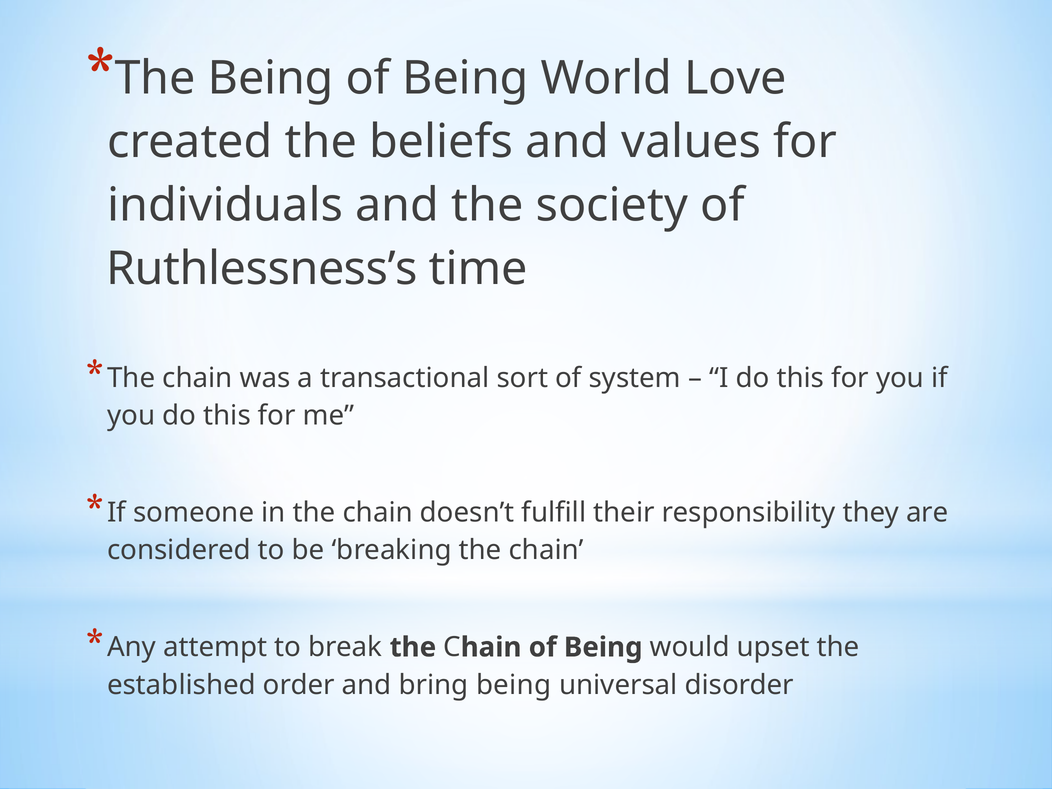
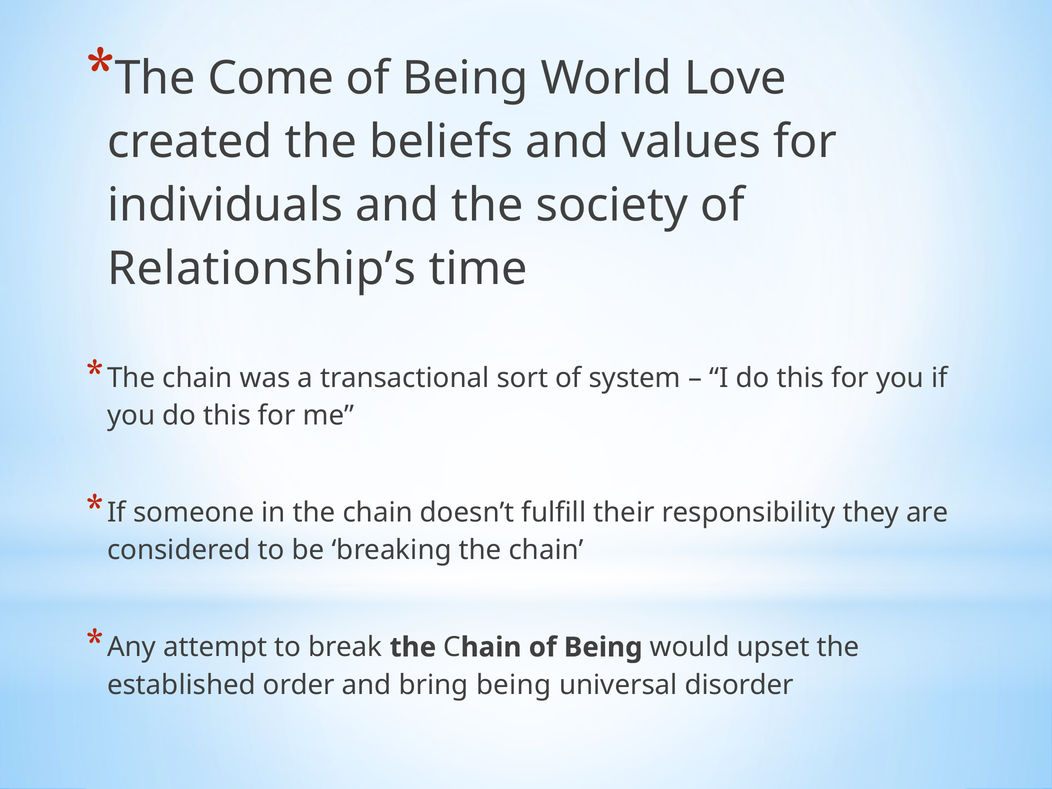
The Being: Being -> Come
Ruthlessness’s: Ruthlessness’s -> Relationship’s
